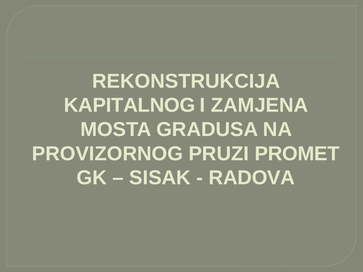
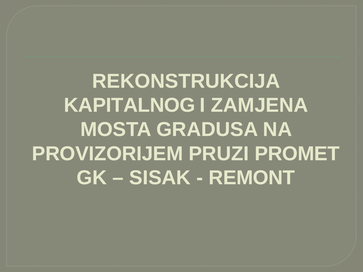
PROVIZORNOG: PROVIZORNOG -> PROVIZORIJEM
RADOVA: RADOVA -> REMONT
